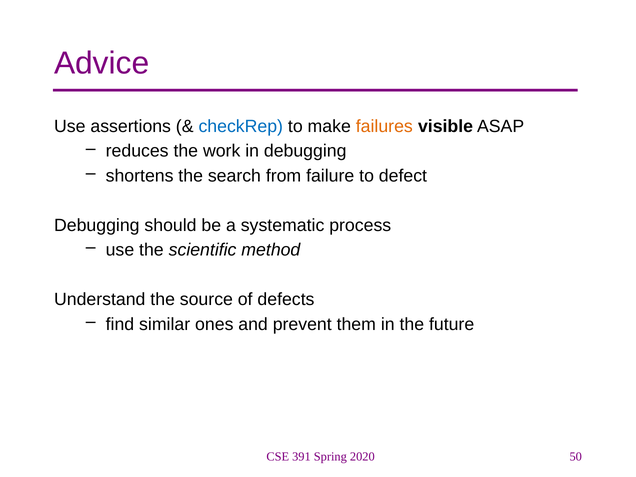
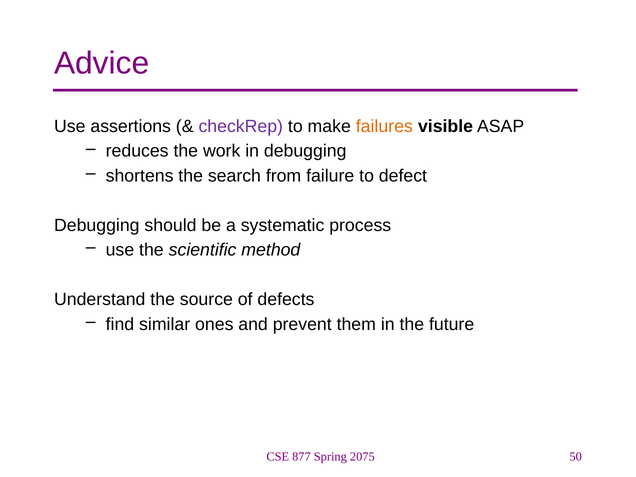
checkRep colour: blue -> purple
391: 391 -> 877
2020: 2020 -> 2075
